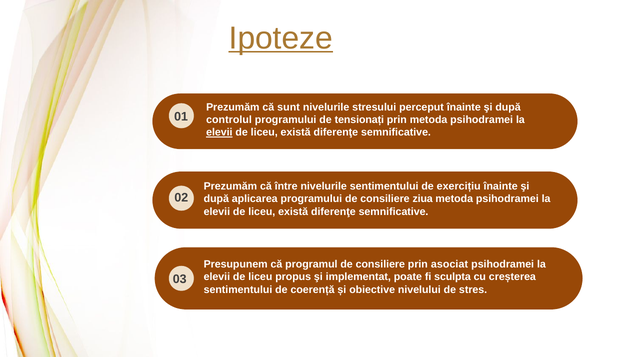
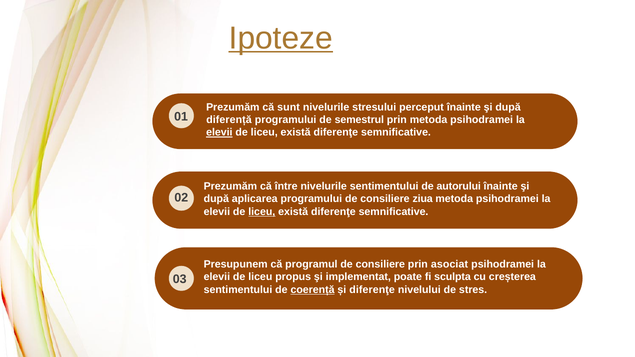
controlul: controlul -> diferență
tensionați: tensionați -> semestrul
exercițiu: exercițiu -> autorului
liceu at (262, 212) underline: none -> present
coerență underline: none -> present
și obiective: obiective -> diferenţe
